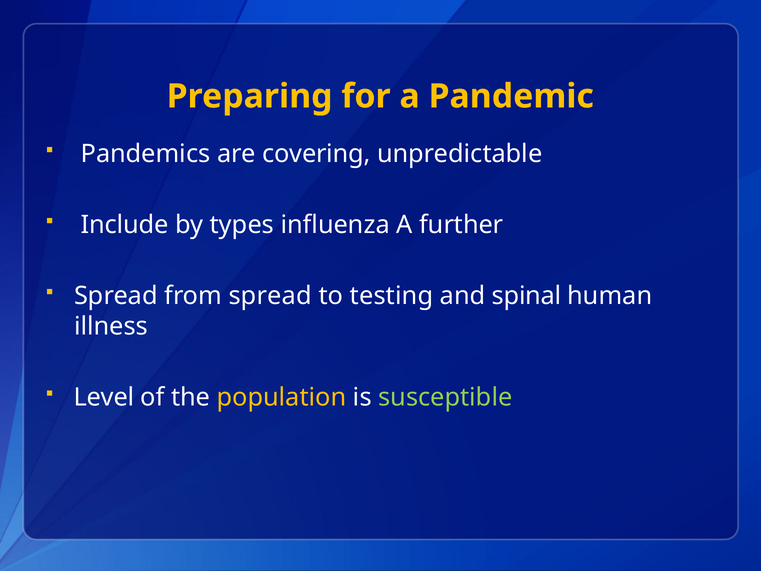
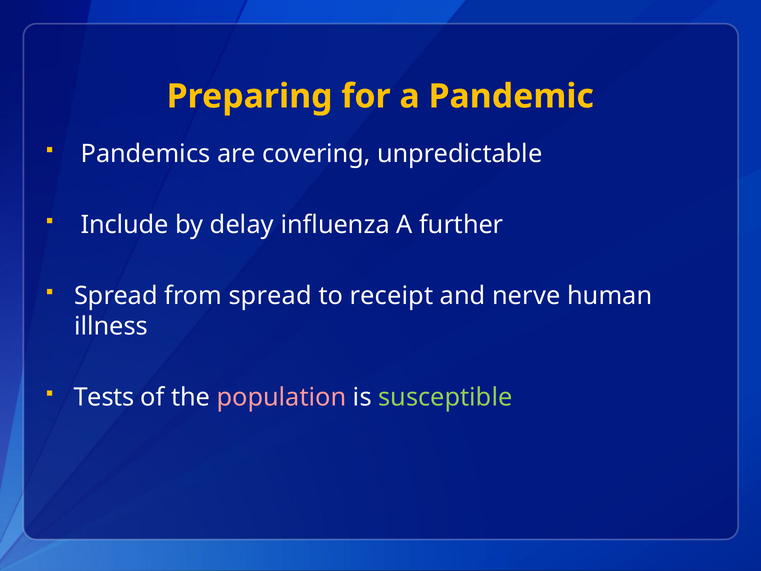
types: types -> delay
testing: testing -> receipt
spinal: spinal -> nerve
Level: Level -> Tests
population colour: yellow -> pink
